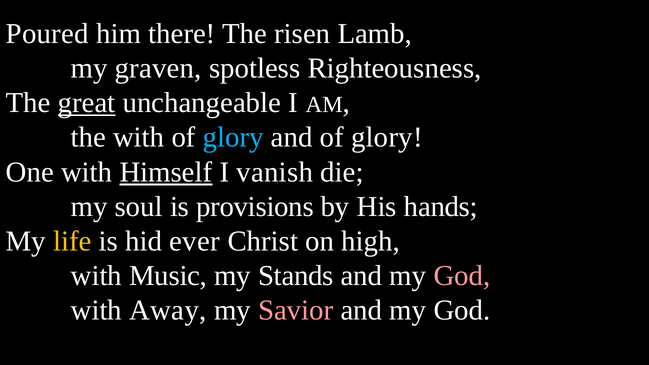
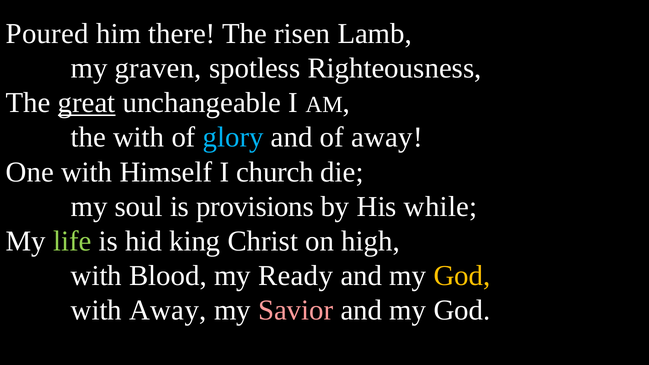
and of glory: glory -> away
Himself underline: present -> none
vanish: vanish -> church
hands: hands -> while
life colour: yellow -> light green
ever: ever -> king
Music: Music -> Blood
Stands: Stands -> Ready
God at (462, 276) colour: pink -> yellow
